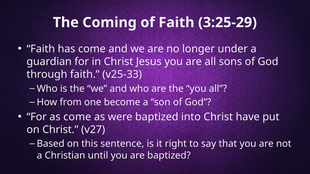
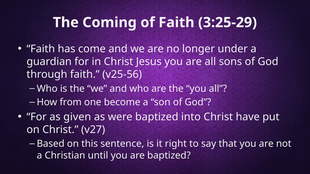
v25-33: v25-33 -> v25-56
as come: come -> given
